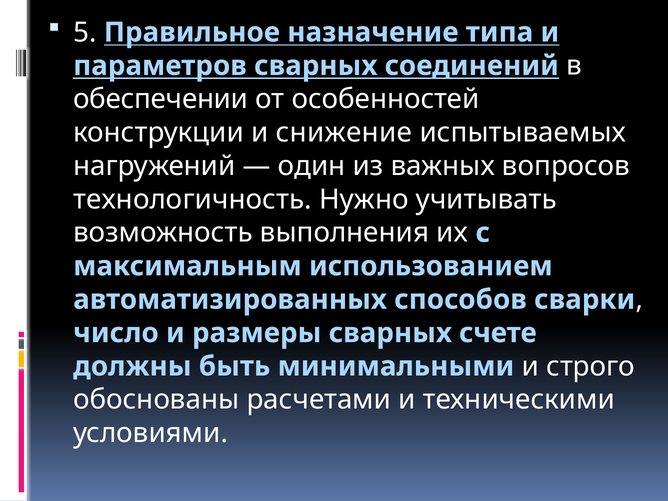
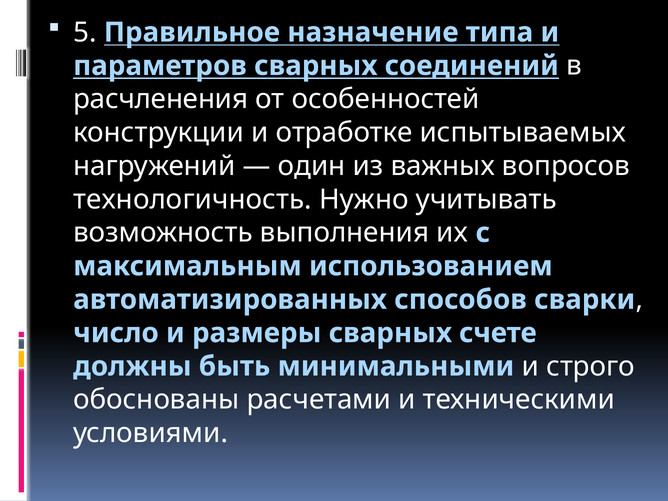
обеспечении: обеспечении -> расчленения
снижение: снижение -> отработке
